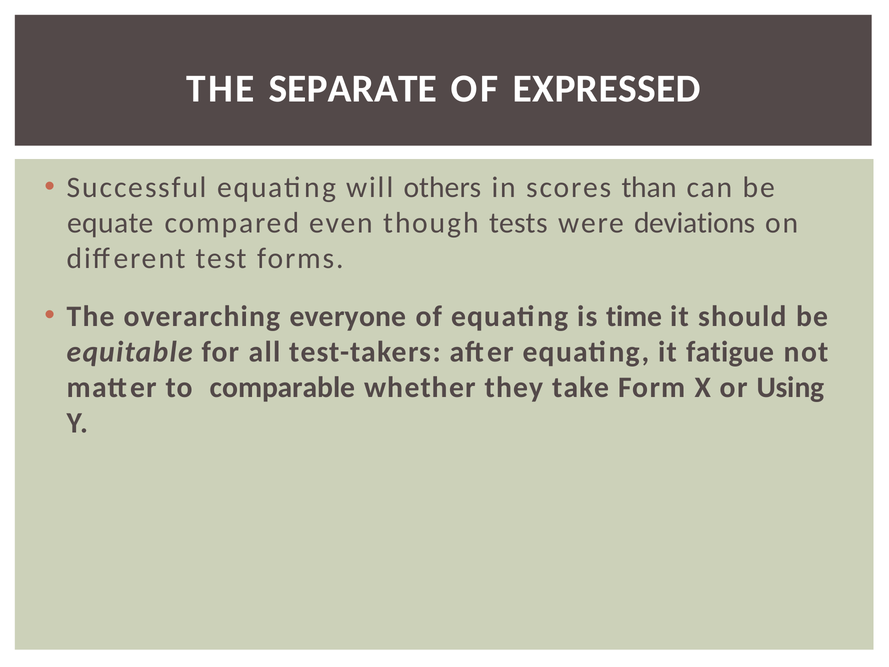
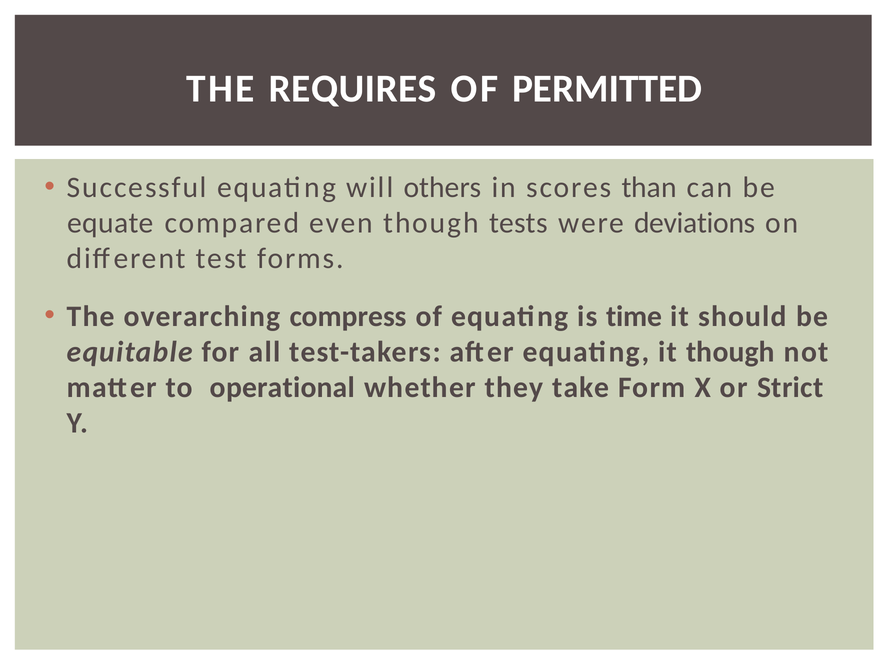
SEPARATE: SEPARATE -> REQUIRES
EXPRESSED: EXPRESSED -> PERMITTED
everyone: everyone -> compress
it fatigue: fatigue -> though
comparable: comparable -> operational
Using: Using -> Strict
